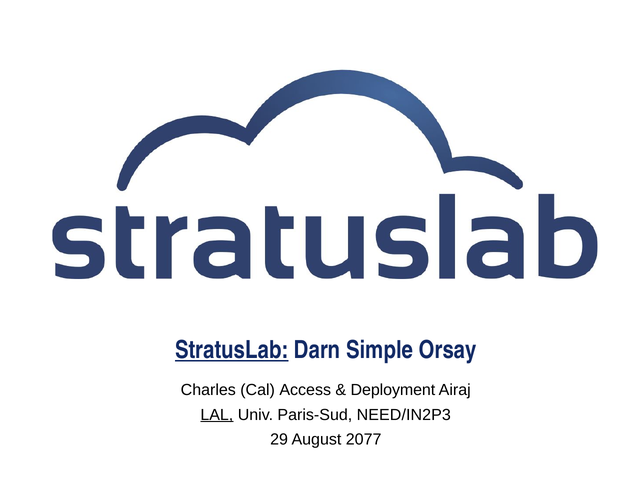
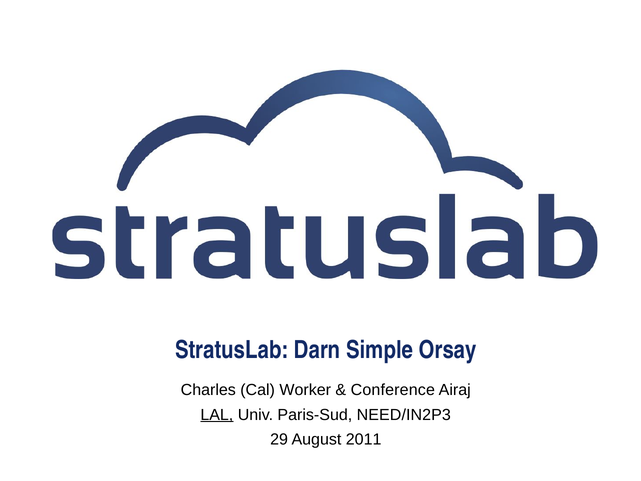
StratusLab underline: present -> none
Access: Access -> Worker
Deployment: Deployment -> Conference
2077: 2077 -> 2011
